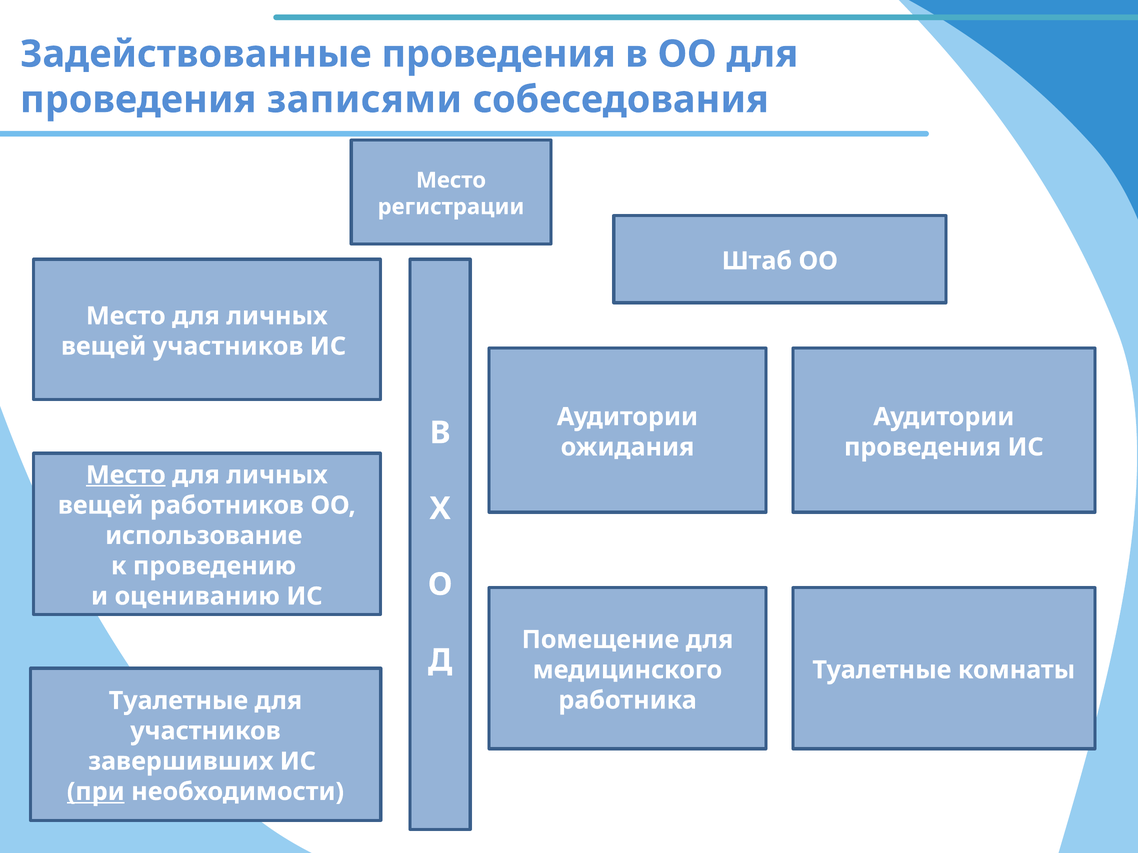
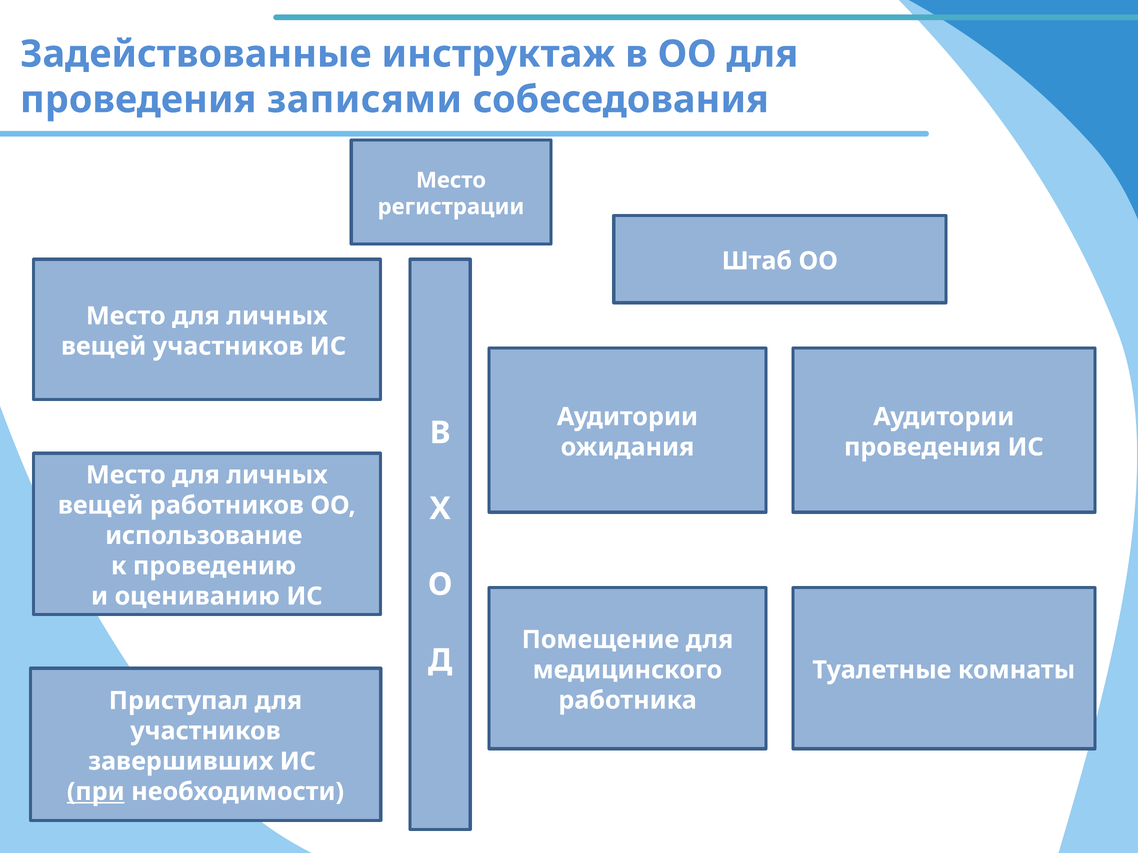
Задействованные проведения: проведения -> инструктаж
Место at (126, 475) underline: present -> none
Туалетные at (178, 701): Туалетные -> Приступал
